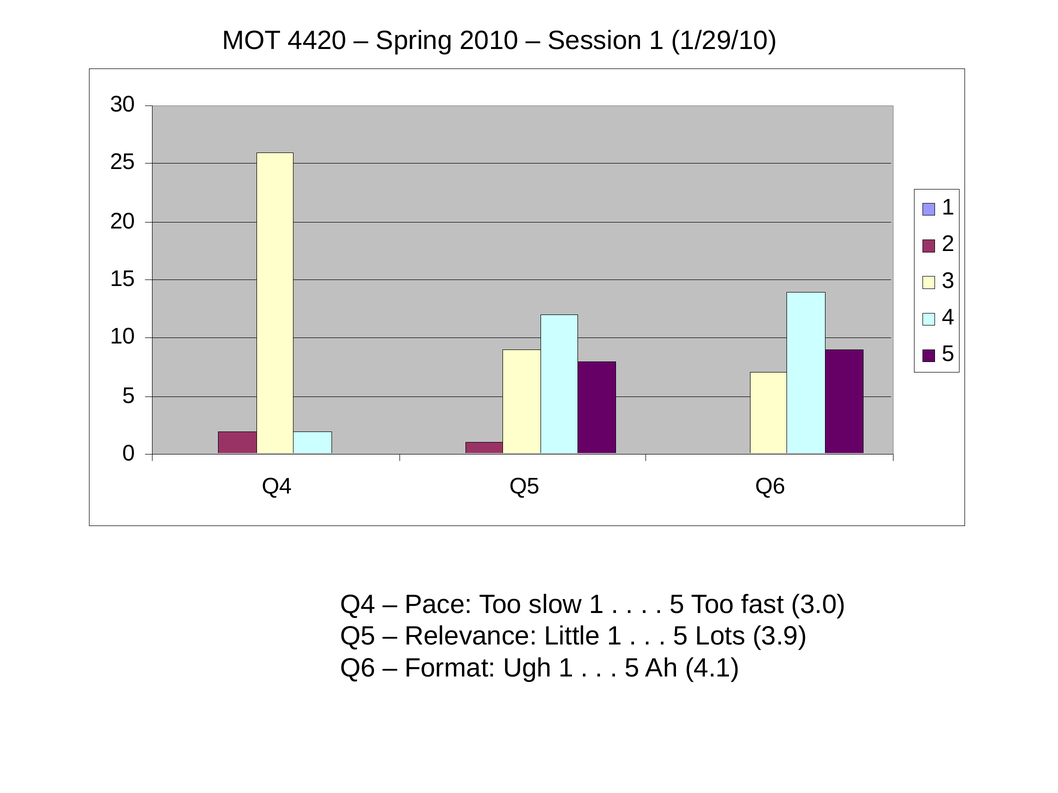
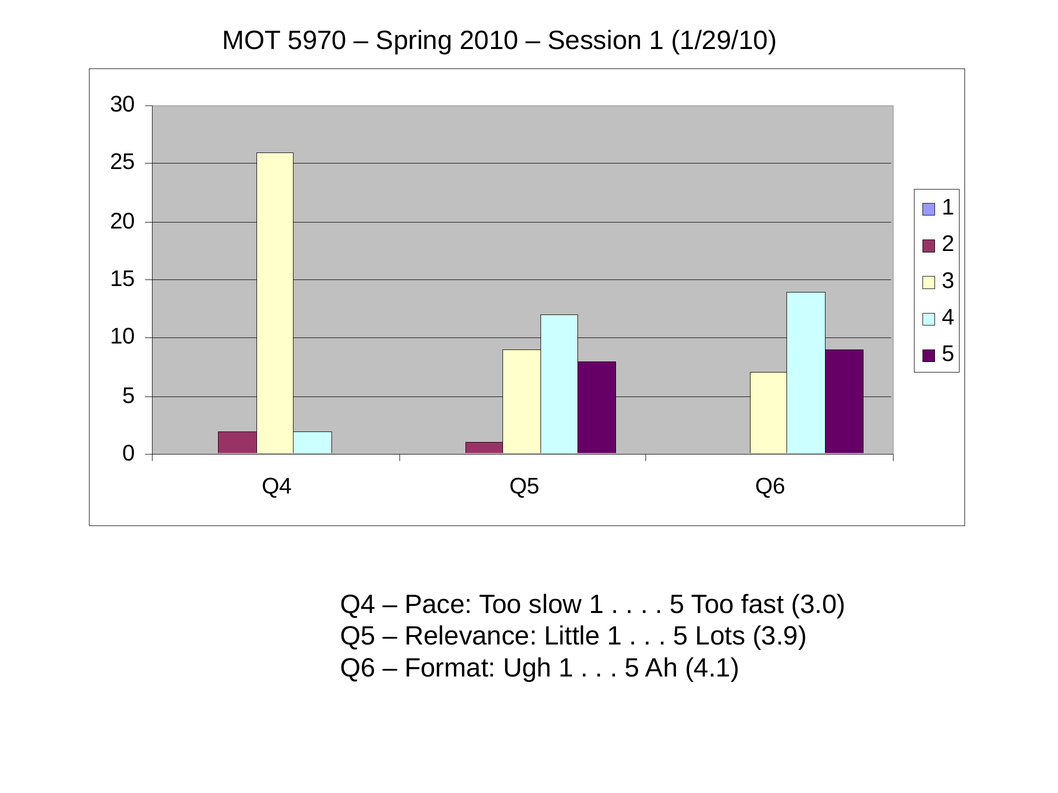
4420: 4420 -> 5970
